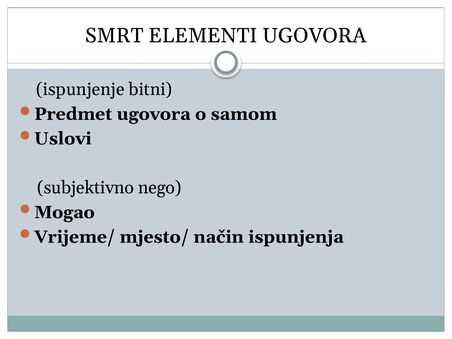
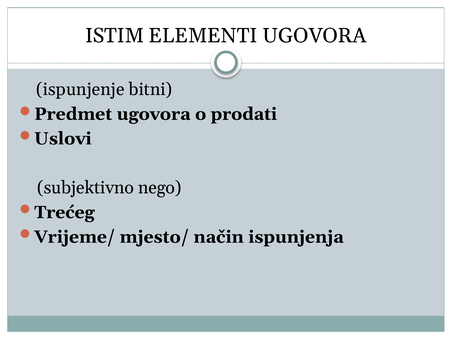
SMRT: SMRT -> ISTIM
samom: samom -> prodati
Mogao: Mogao -> Trećeg
